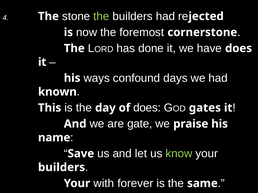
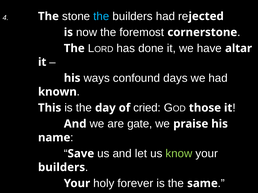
the at (101, 16) colour: light green -> light blue
have does: does -> altar
of does: does -> cried
gates: gates -> those
with: with -> holy
